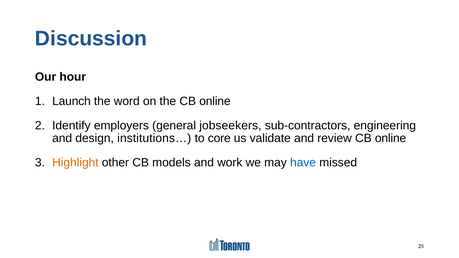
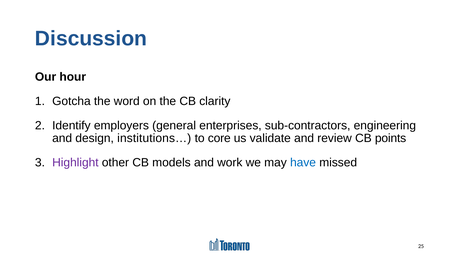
Launch: Launch -> Gotcha
the CB online: online -> clarity
jobseekers: jobseekers -> enterprises
review CB online: online -> points
Highlight colour: orange -> purple
